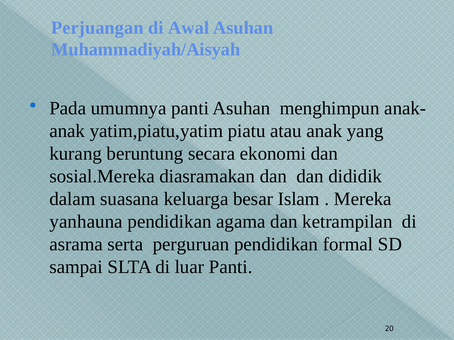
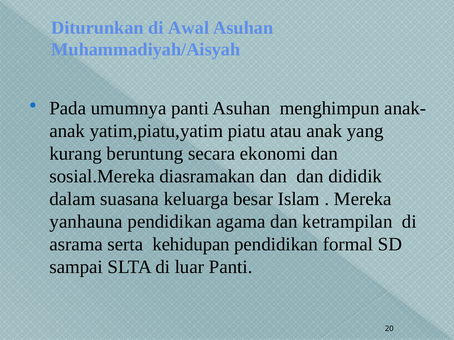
Perjuangan: Perjuangan -> Diturunkan
perguruan: perguruan -> kehidupan
